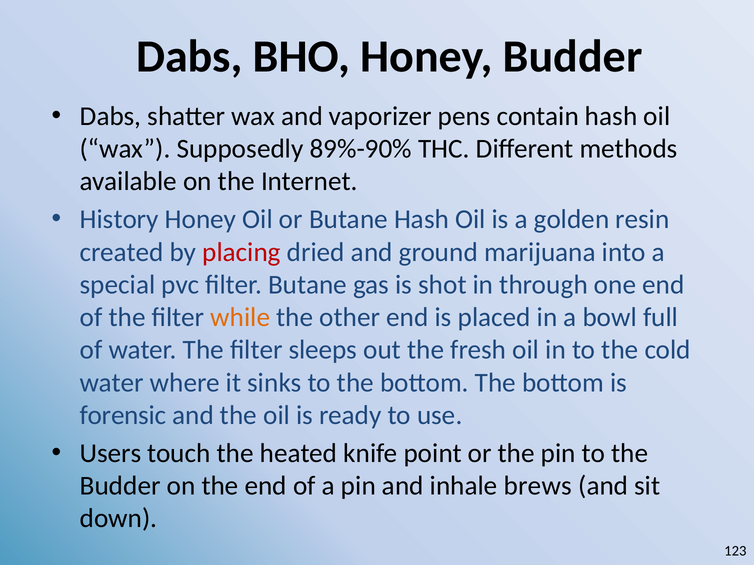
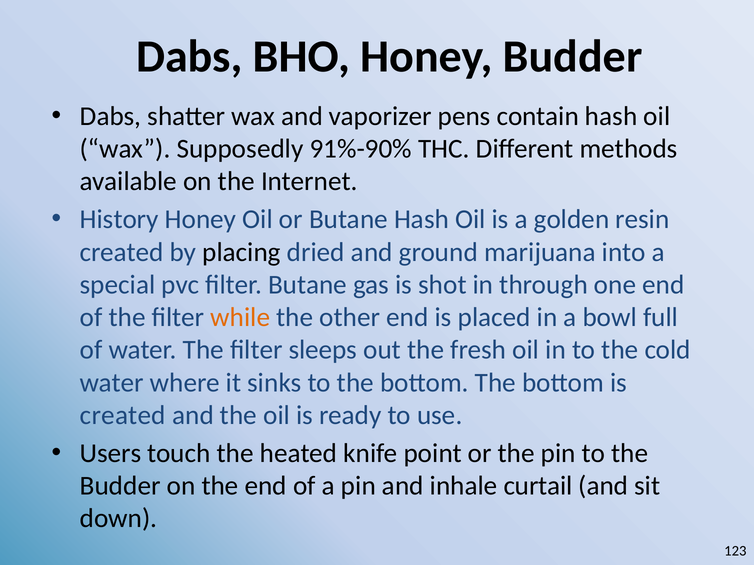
89%-90%: 89%-90% -> 91%-90%
placing colour: red -> black
forensic at (123, 416): forensic -> created
brews: brews -> curtail
